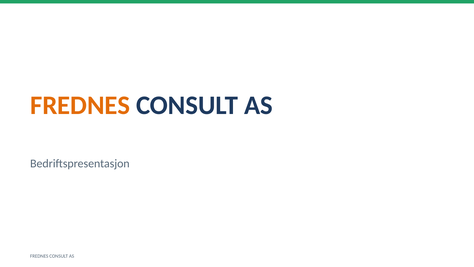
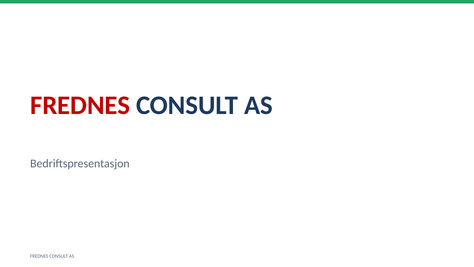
FREDNES at (80, 105) colour: orange -> red
